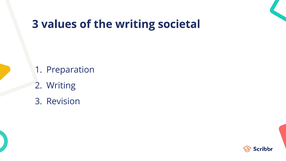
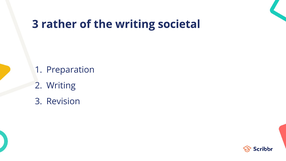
values: values -> rather
